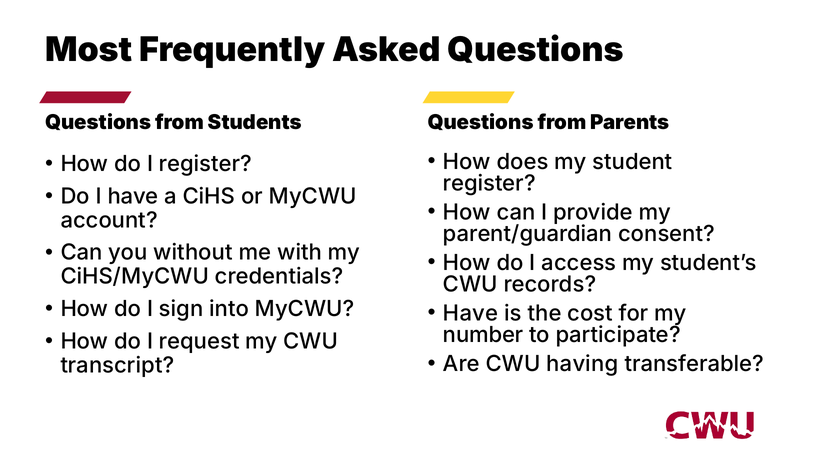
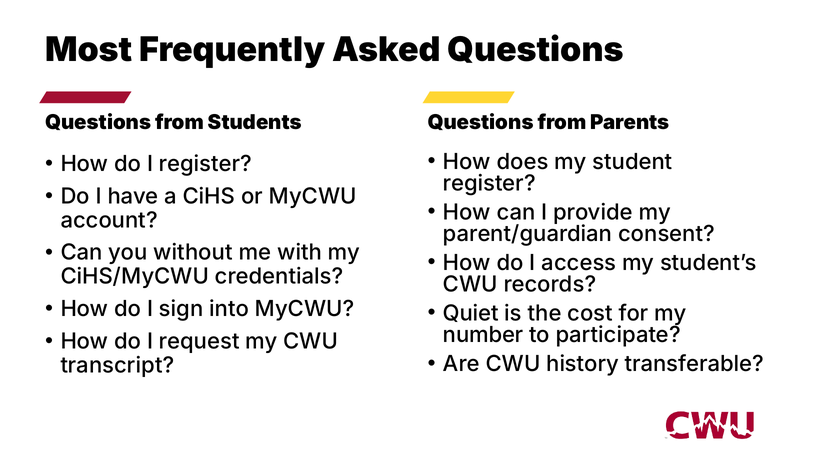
Have at (471, 313): Have -> Quiet
having: having -> history
